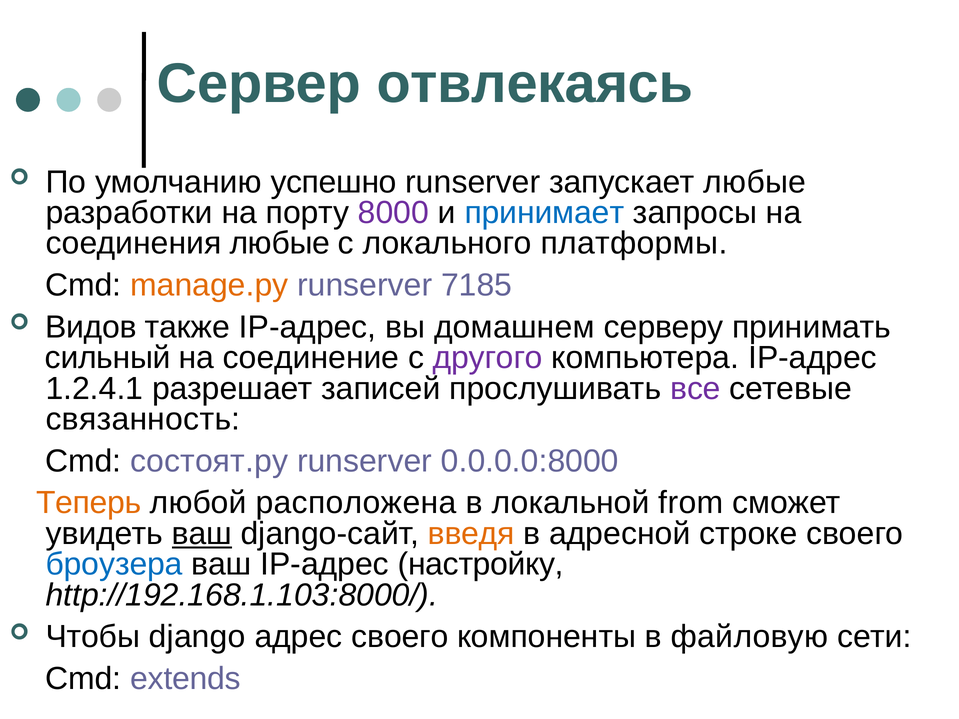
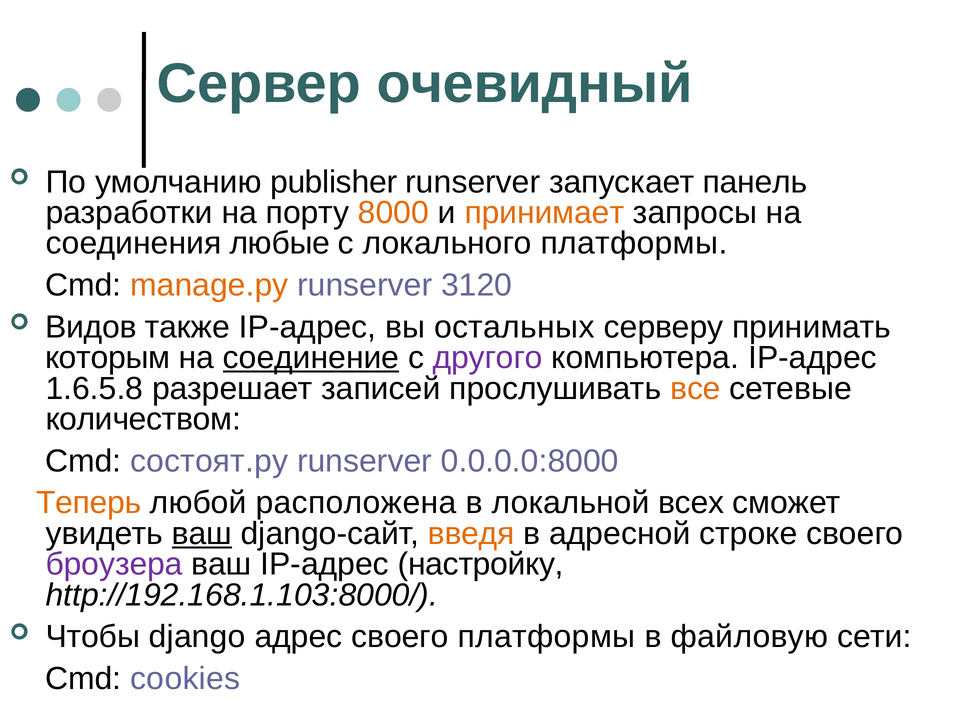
отвлекаясь: отвлекаясь -> очевидный
успешно: успешно -> publisher
запускает любые: любые -> панель
8000 colour: purple -> orange
принимает colour: blue -> orange
7185: 7185 -> 3120
домашнем: домашнем -> остальных
сильный: сильный -> которым
соединение underline: none -> present
1.2.4.1: 1.2.4.1 -> 1.6.5.8
все colour: purple -> orange
связанность: связанность -> количеством
from: from -> всех
броузера colour: blue -> purple
своего компоненты: компоненты -> платформы
extends: extends -> cookies
